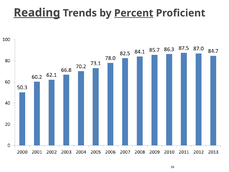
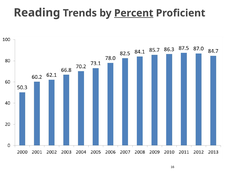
Reading underline: present -> none
